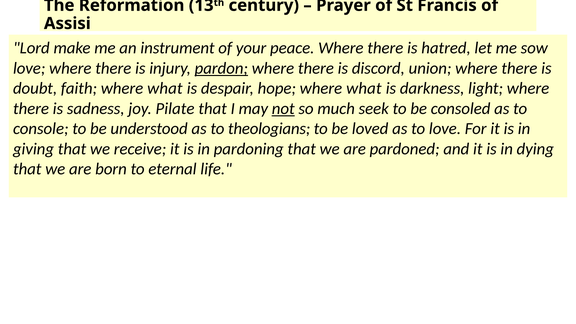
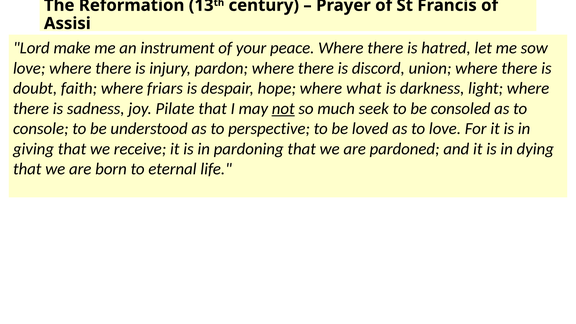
pardon underline: present -> none
faith where what: what -> friars
theologians: theologians -> perspective
